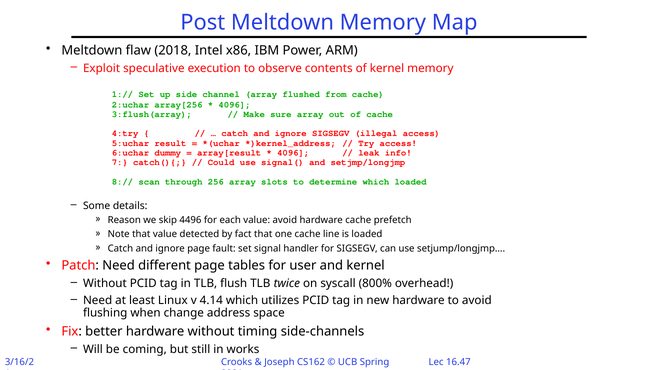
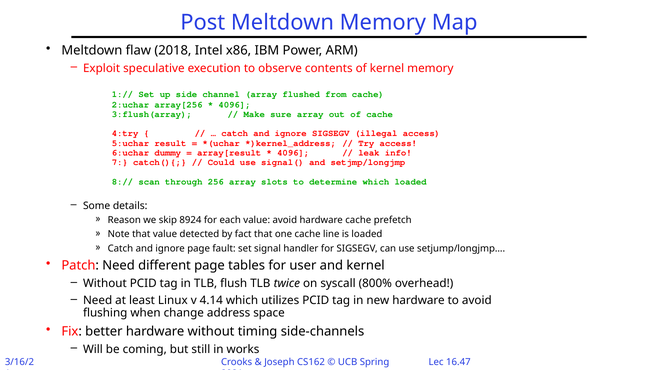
4496: 4496 -> 8924
